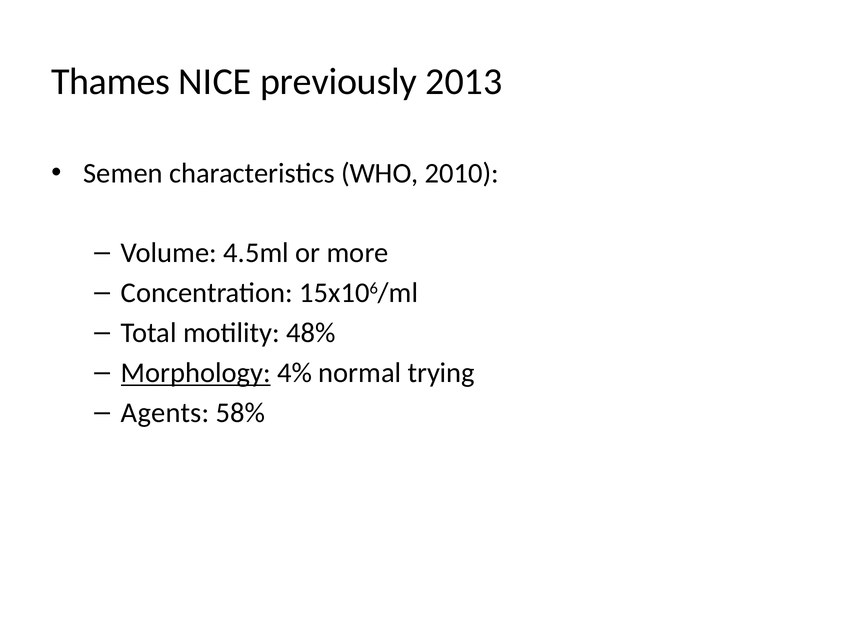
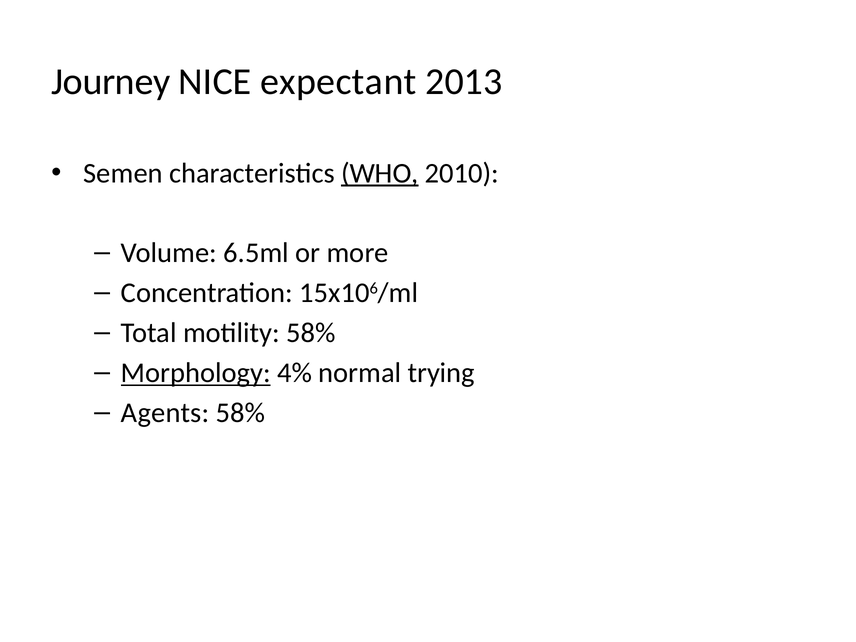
Thames: Thames -> Journey
previously: previously -> expectant
WHO underline: none -> present
4.5ml: 4.5ml -> 6.5ml
motility 48%: 48% -> 58%
